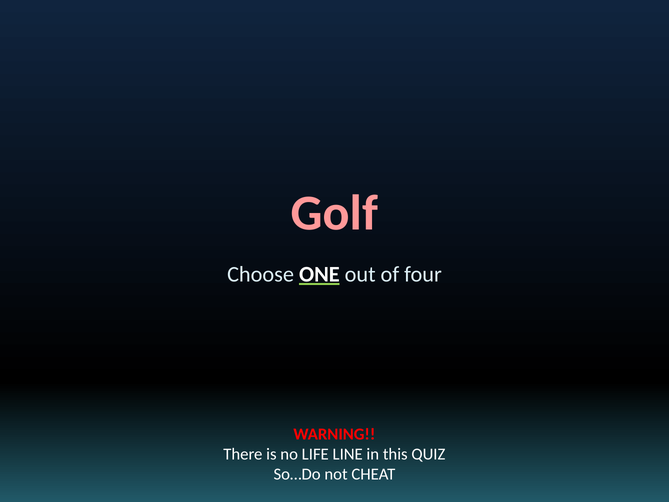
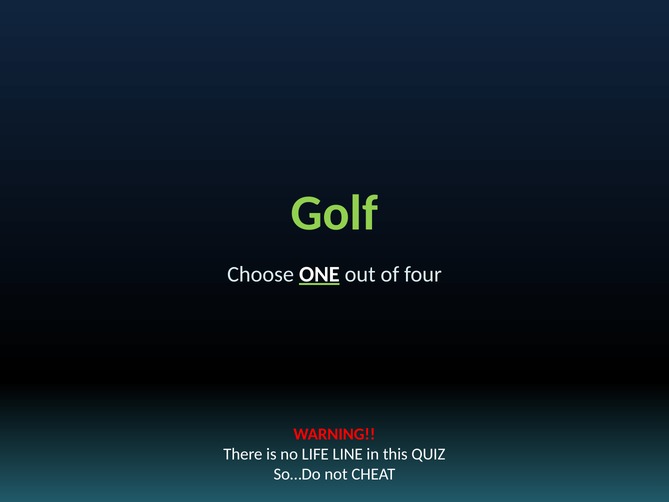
Golf colour: pink -> light green
